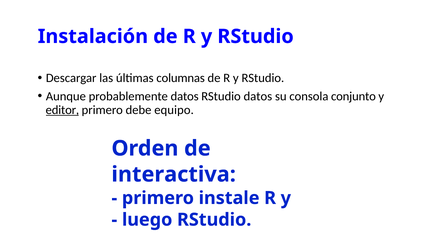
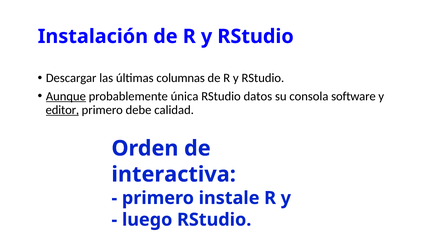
Aunque underline: none -> present
probablemente datos: datos -> única
conjunto: conjunto -> software
equipo: equipo -> calidad
